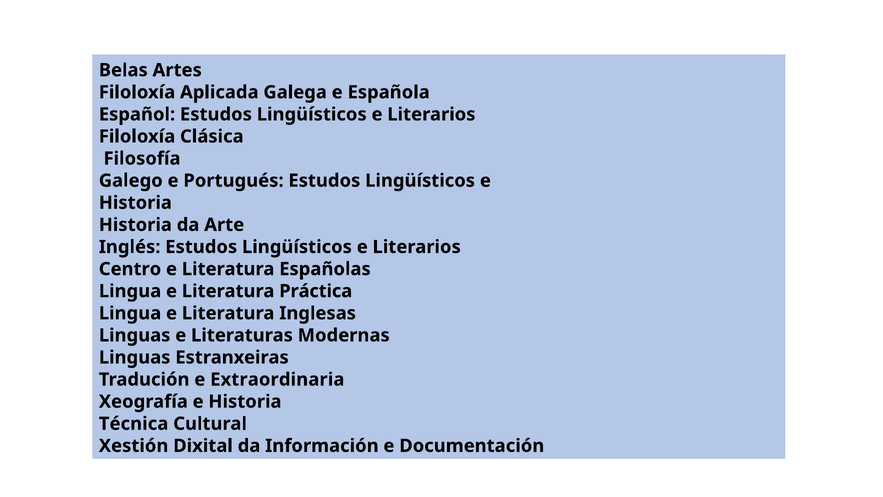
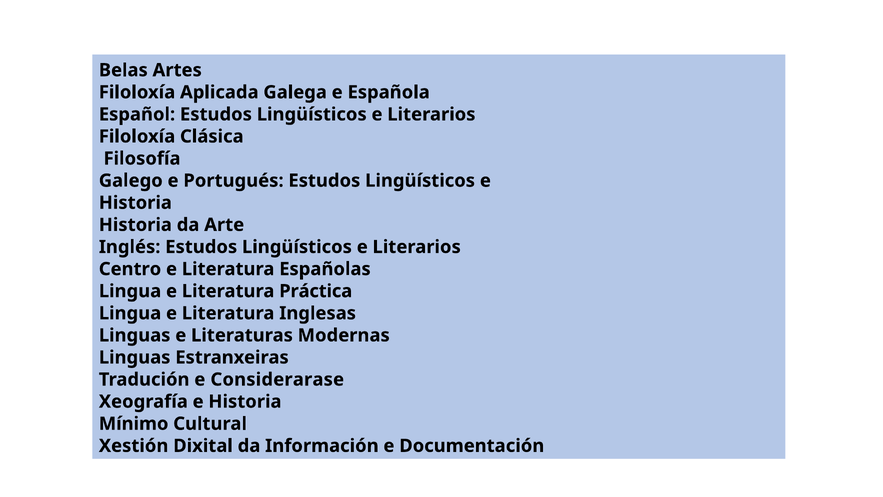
Extraordinaria: Extraordinaria -> Considerarase
Técnica: Técnica -> Mínimo
